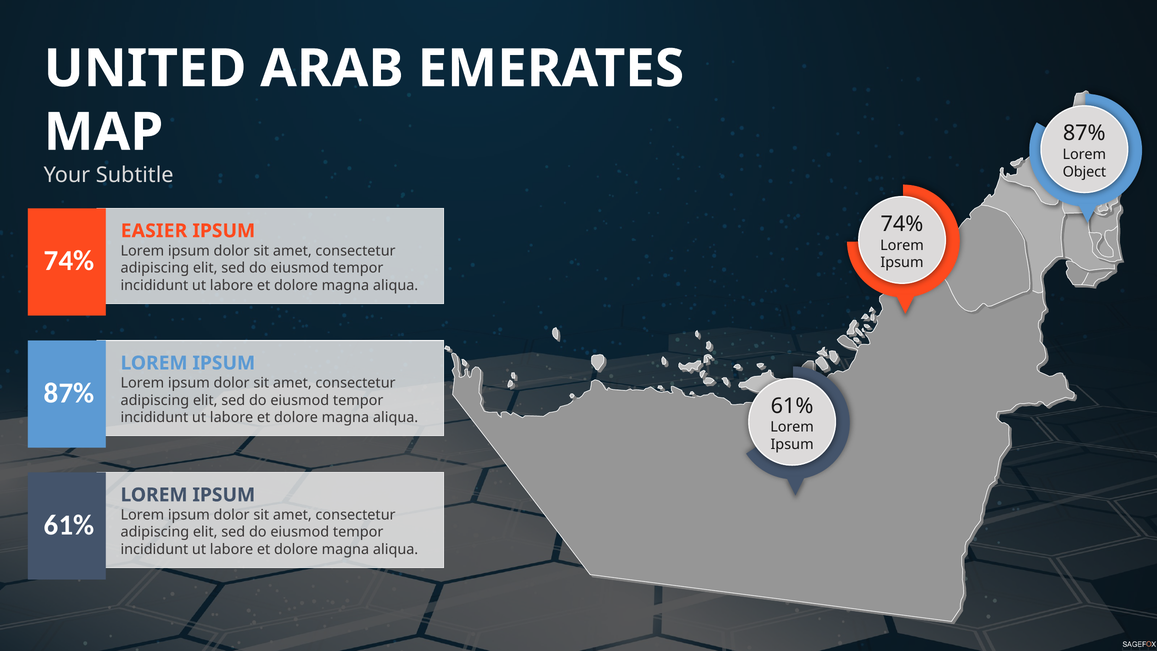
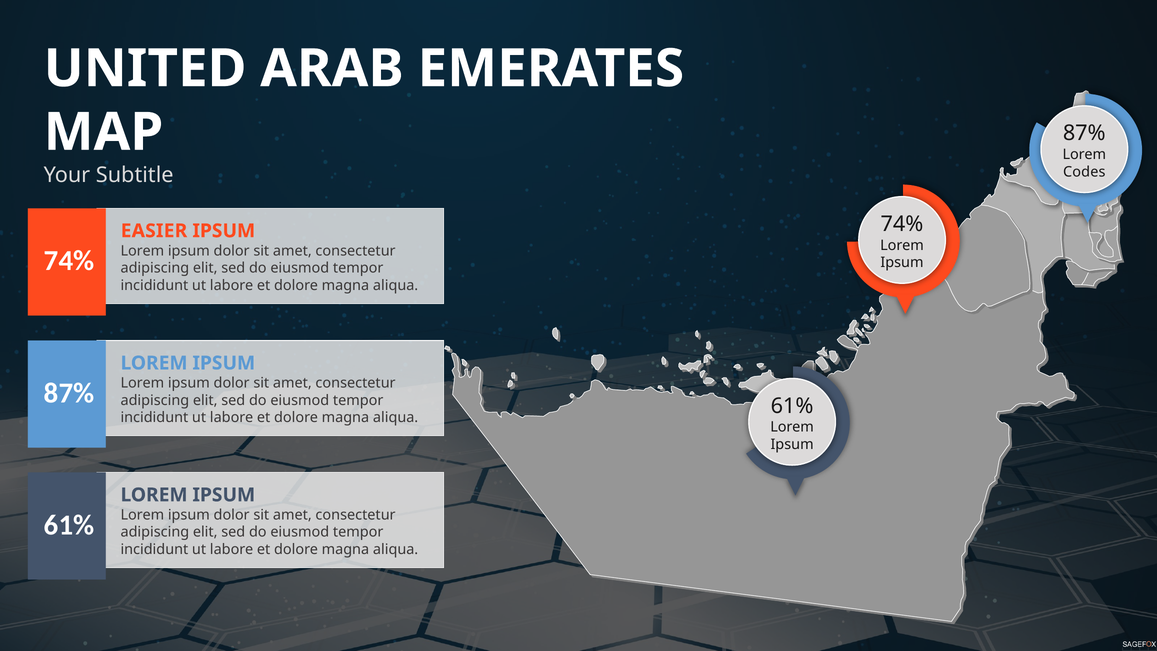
Object: Object -> Codes
